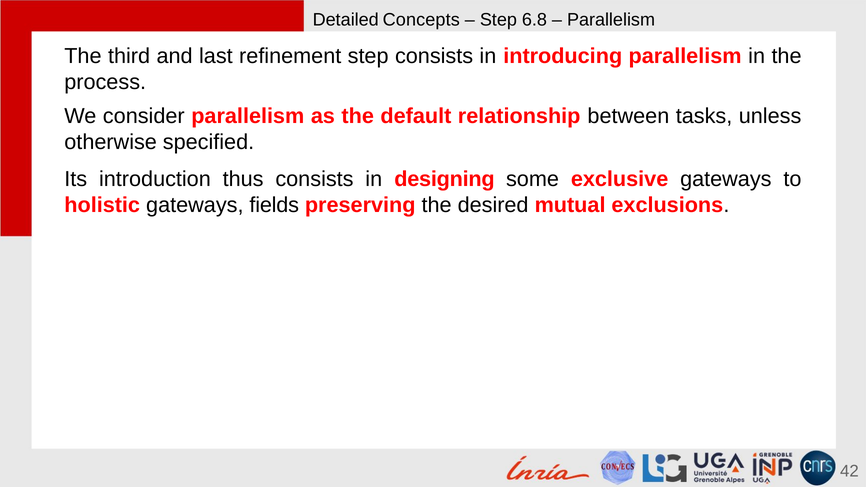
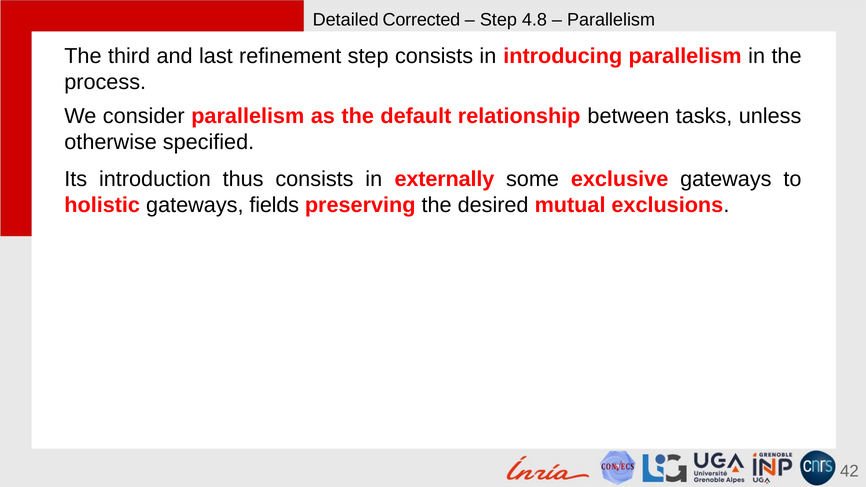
Concepts: Concepts -> Corrected
6.8: 6.8 -> 4.8
designing: designing -> externally
